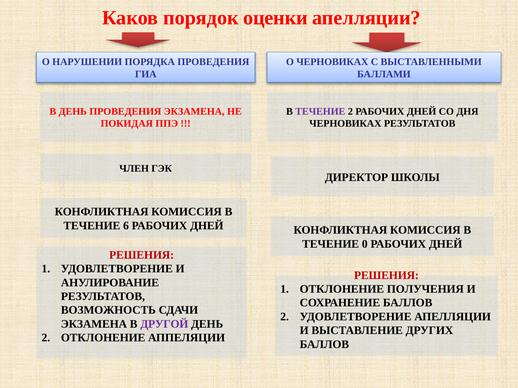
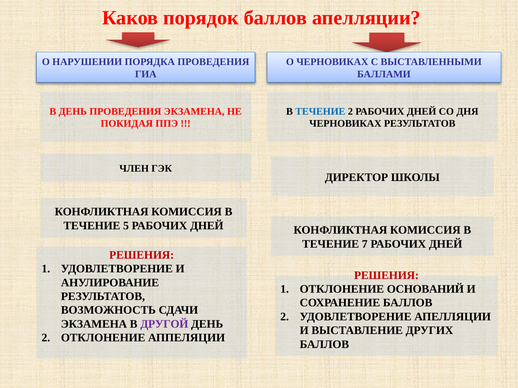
порядок оценки: оценки -> баллов
ТЕЧЕНИЕ at (320, 112) colour: purple -> blue
6: 6 -> 5
0: 0 -> 7
ПОЛУЧЕНИЯ: ПОЛУЧЕНИЯ -> ОСНОВАНИЙ
